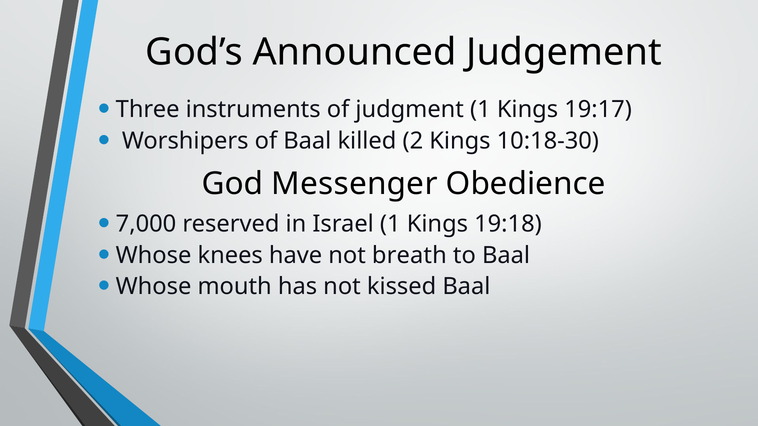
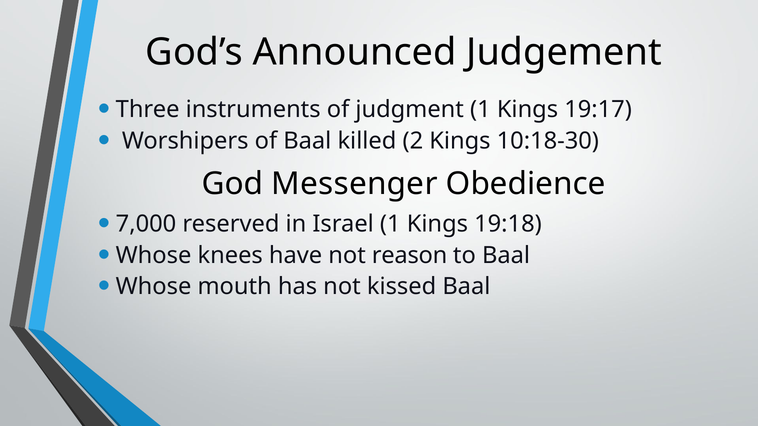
breath: breath -> reason
